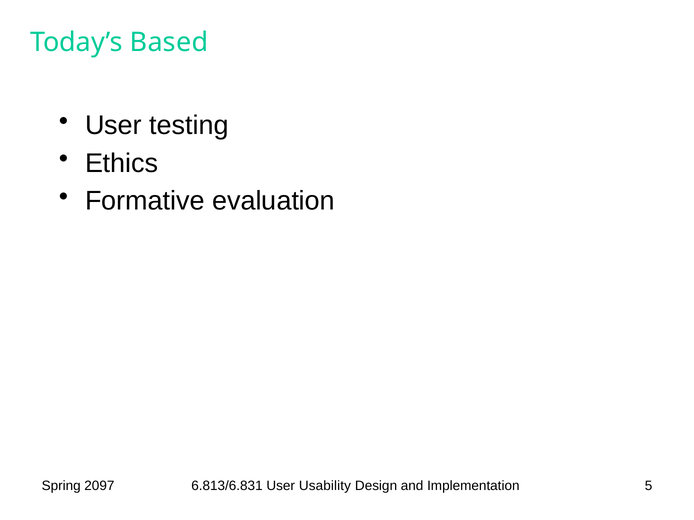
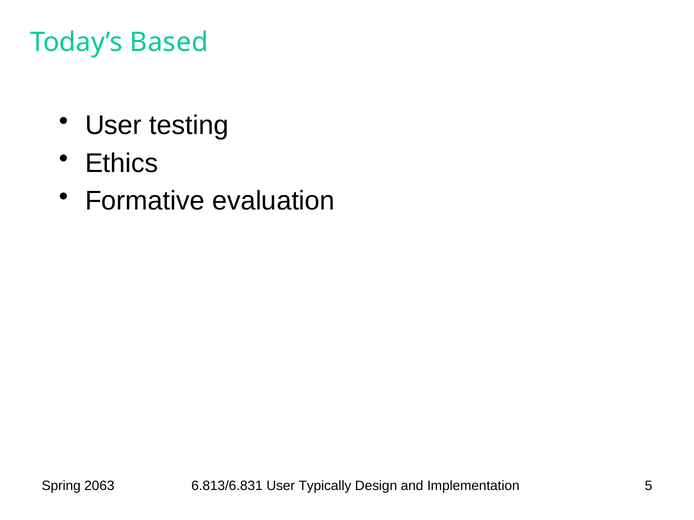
2097: 2097 -> 2063
Usability: Usability -> Typically
